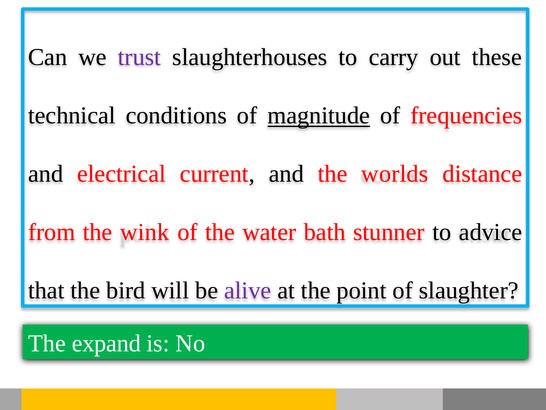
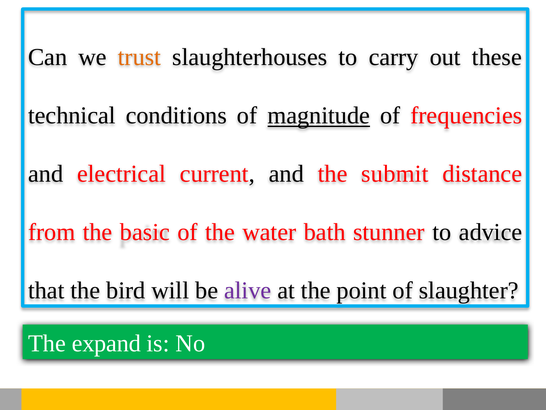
trust colour: purple -> orange
worlds: worlds -> submit
wink: wink -> basic
